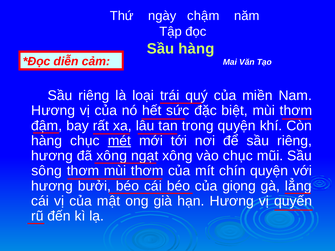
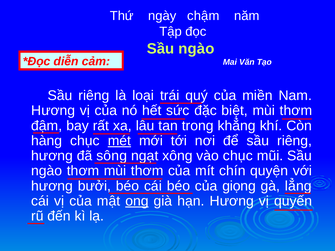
hàng at (196, 49): hàng -> ngào
trong quyện: quyện -> khẳng
đã xông: xông -> sông
sông at (47, 171): sông -> ngào
ong underline: none -> present
